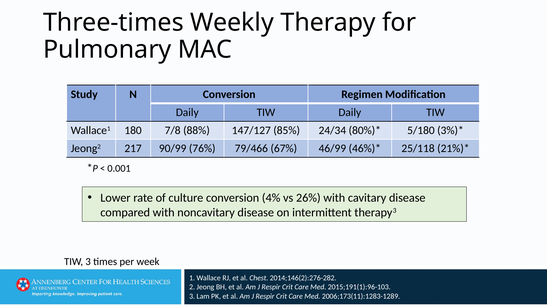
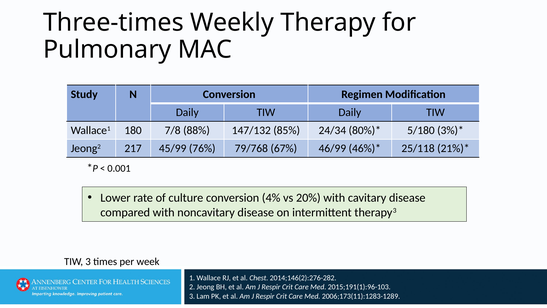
147/127: 147/127 -> 147/132
90/99: 90/99 -> 45/99
79/466: 79/466 -> 79/768
26%: 26% -> 20%
